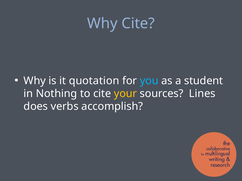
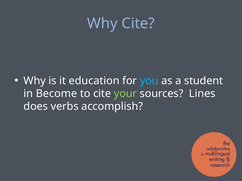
quotation: quotation -> education
Nothing: Nothing -> Become
your colour: yellow -> light green
